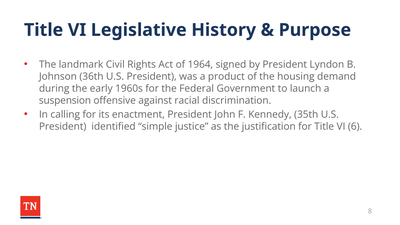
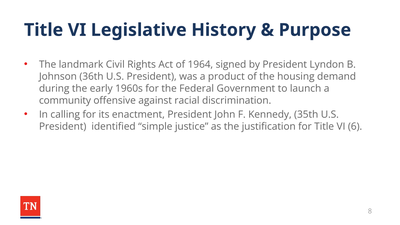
suspension: suspension -> community
